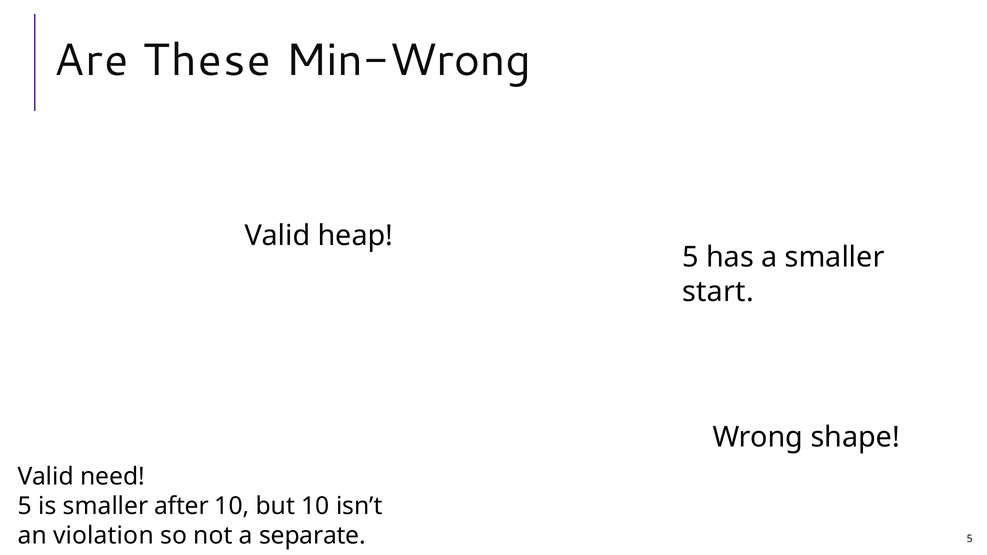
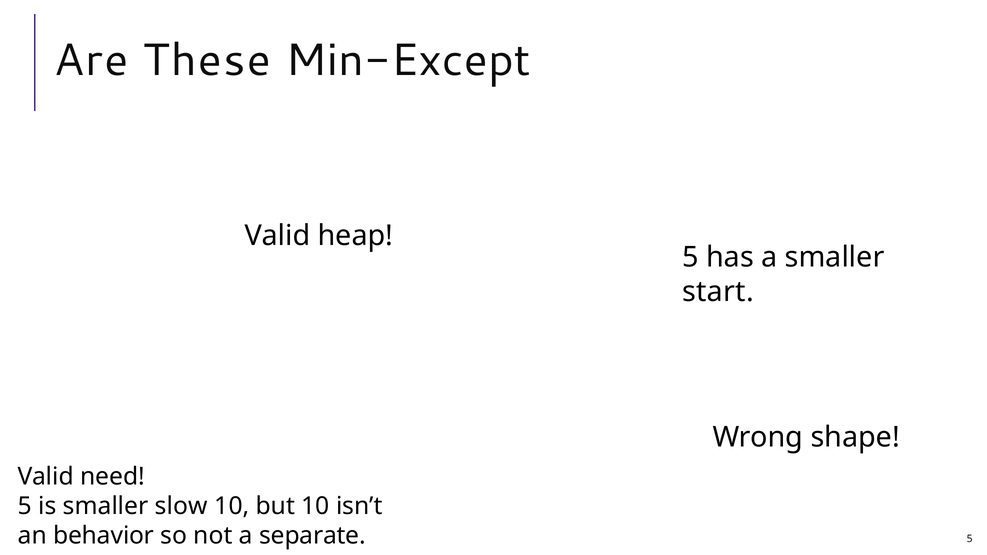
Min-Wrong: Min-Wrong -> Min-Except
after: after -> slow
violation: violation -> behavior
